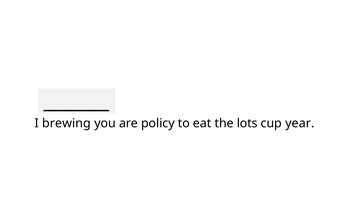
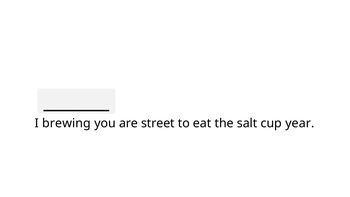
policy: policy -> street
lots: lots -> salt
